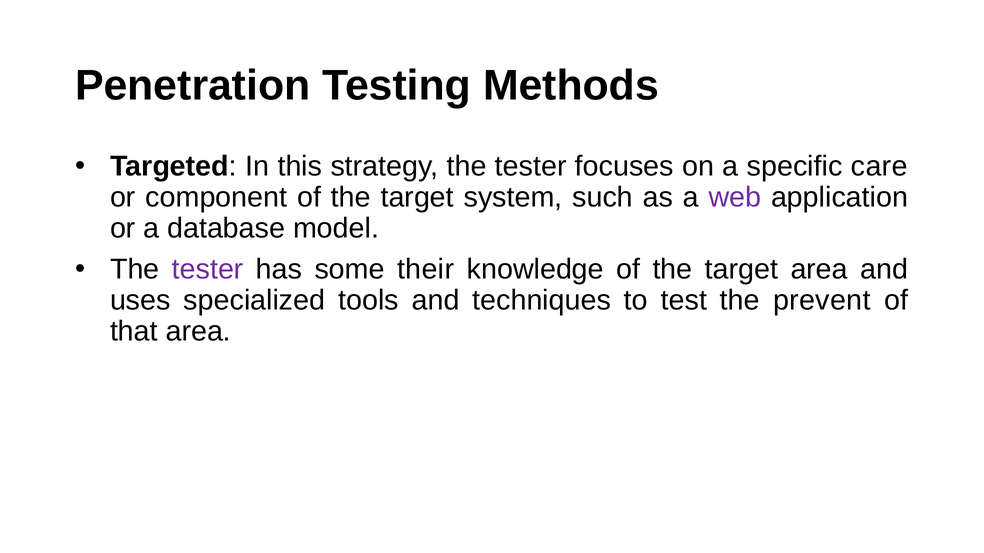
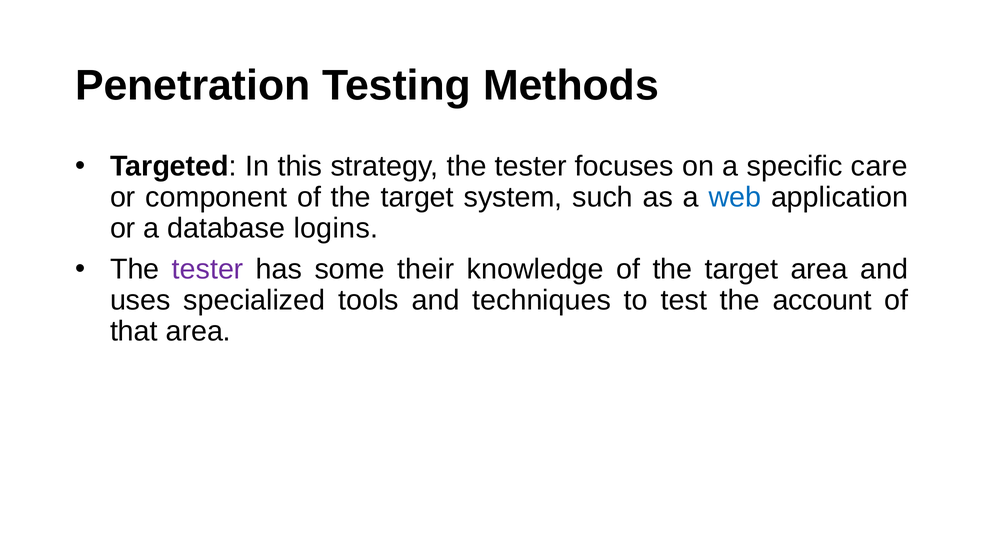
web colour: purple -> blue
model: model -> logins
prevent: prevent -> account
